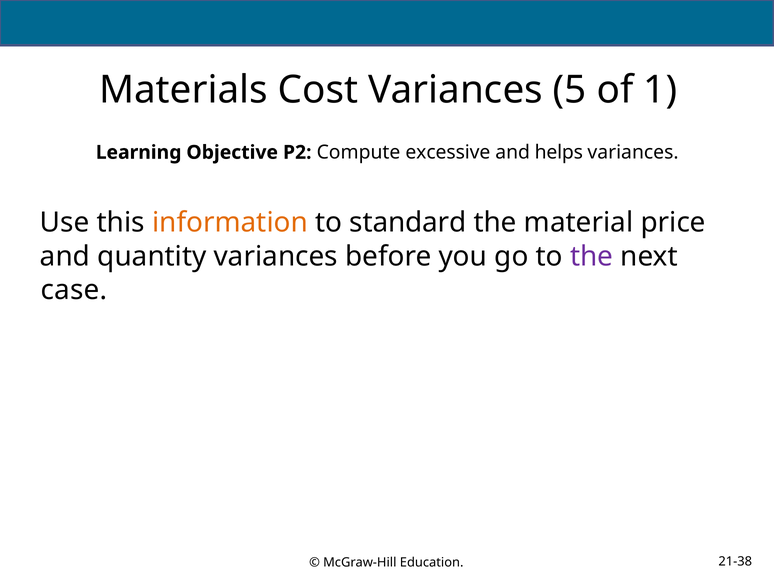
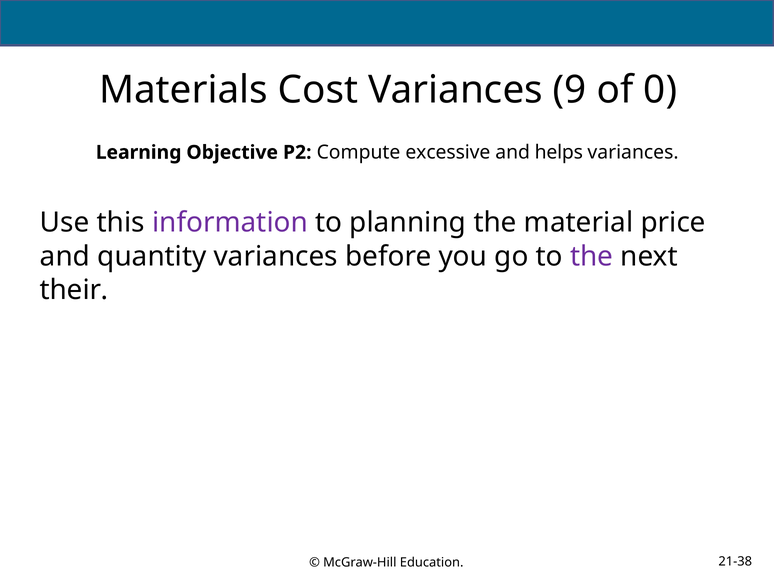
5: 5 -> 9
1: 1 -> 0
information colour: orange -> purple
standard: standard -> planning
case: case -> their
